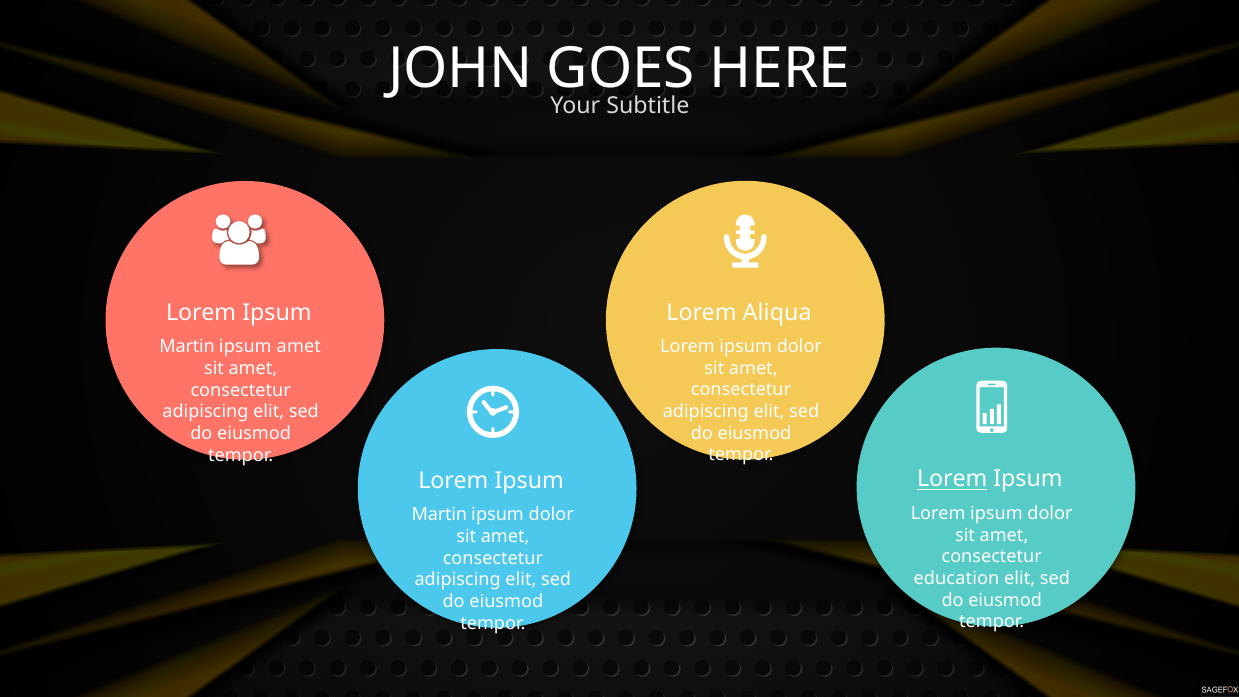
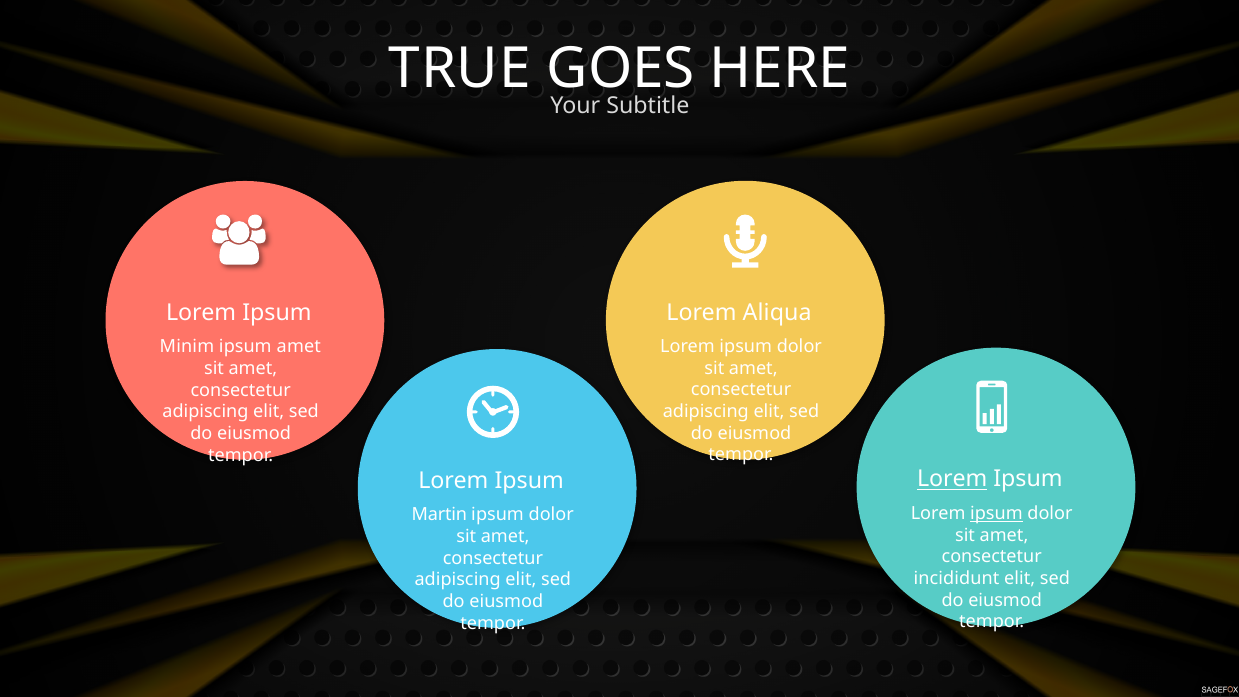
JOHN: JOHN -> TRUE
Martin at (187, 347): Martin -> Minim
ipsum at (996, 513) underline: none -> present
education: education -> incididunt
